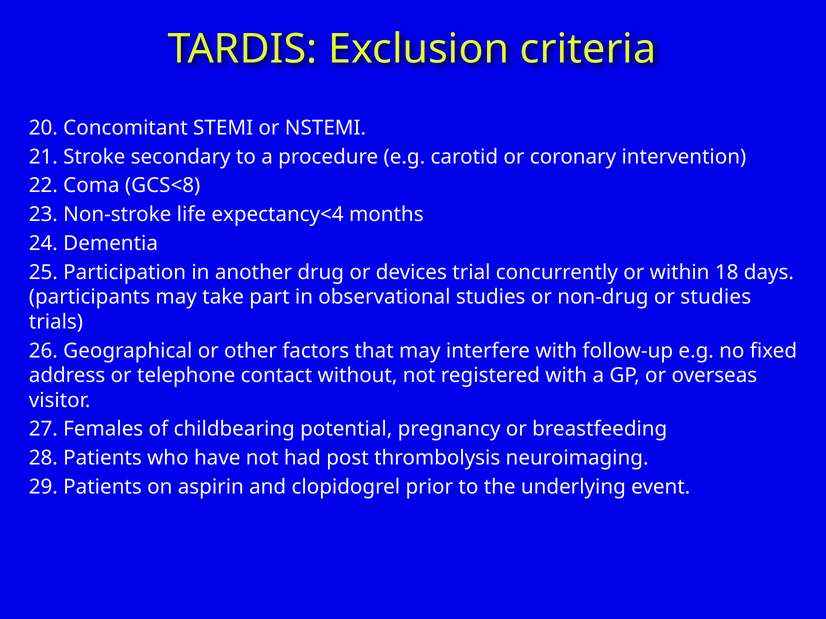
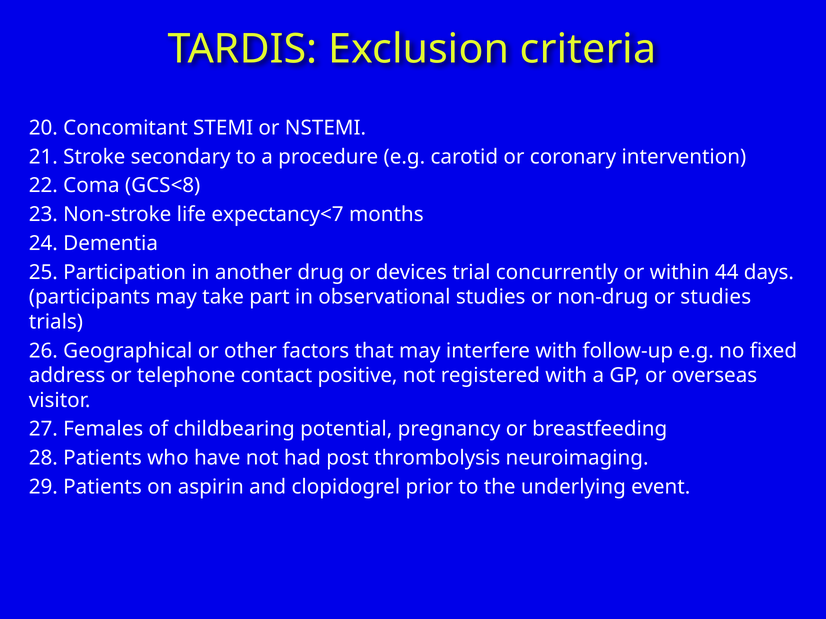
expectancy<4: expectancy<4 -> expectancy<7
18: 18 -> 44
without: without -> positive
